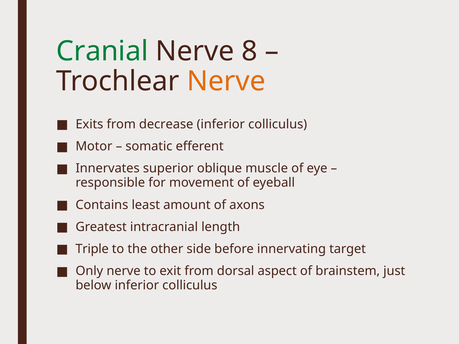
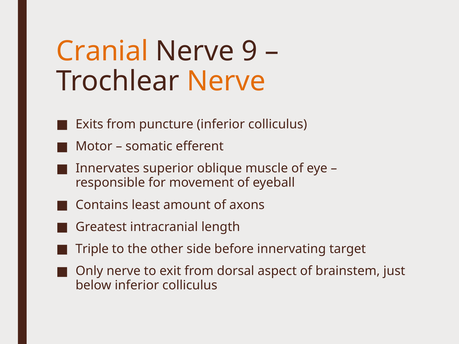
Cranial colour: green -> orange
8: 8 -> 9
decrease: decrease -> puncture
